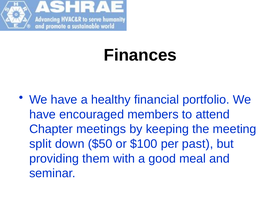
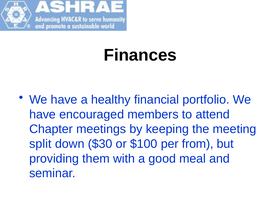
$50: $50 -> $30
past: past -> from
